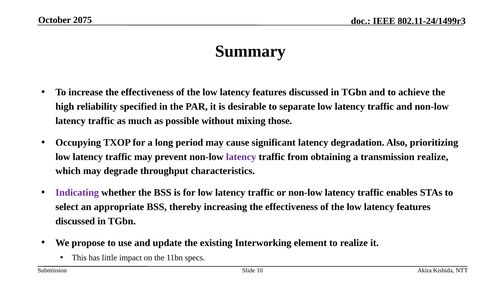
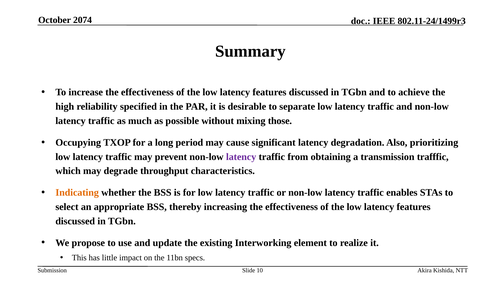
2075: 2075 -> 2074
transmission realize: realize -> trafffic
Indicating colour: purple -> orange
